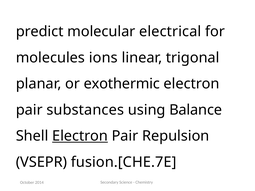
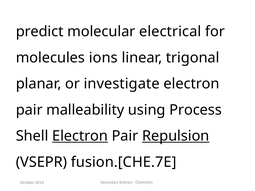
exothermic: exothermic -> investigate
substances: substances -> malleability
Balance: Balance -> Process
Repulsion underline: none -> present
